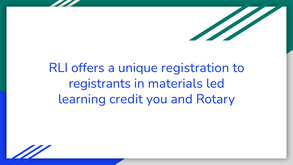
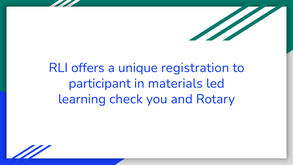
registrants: registrants -> participant
credit: credit -> check
